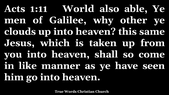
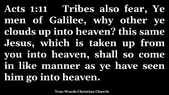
World: World -> Tribes
able: able -> fear
